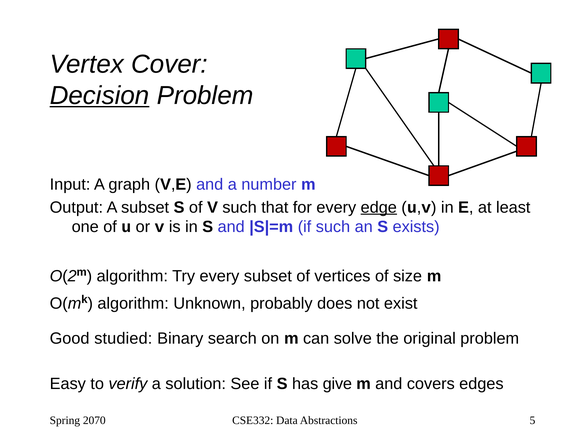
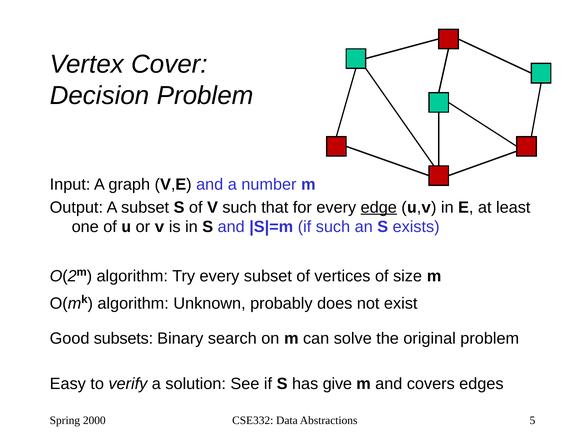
Decision underline: present -> none
studied: studied -> subsets
2070: 2070 -> 2000
